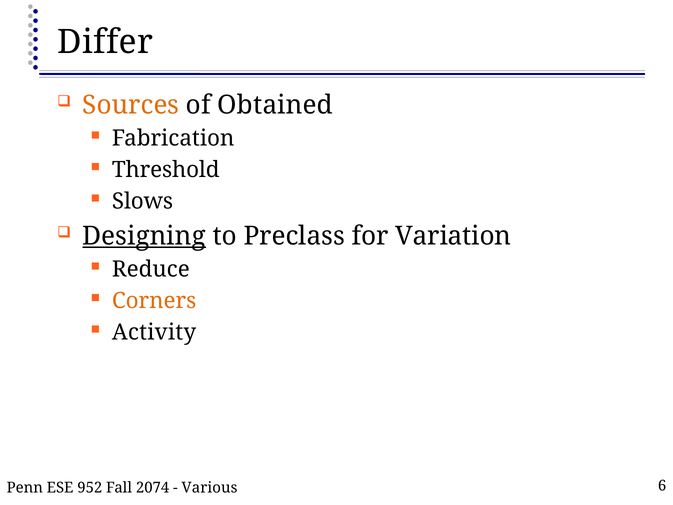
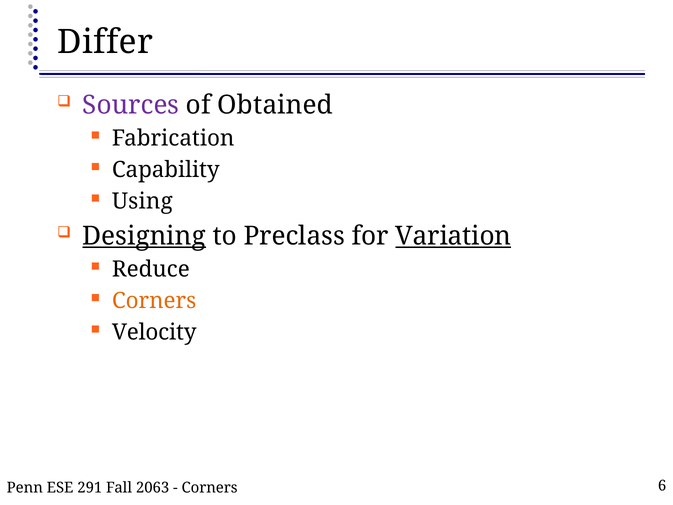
Sources colour: orange -> purple
Threshold: Threshold -> Capability
Slows: Slows -> Using
Variation underline: none -> present
Activity: Activity -> Velocity
952: 952 -> 291
2074: 2074 -> 2063
Various at (209, 488): Various -> Corners
